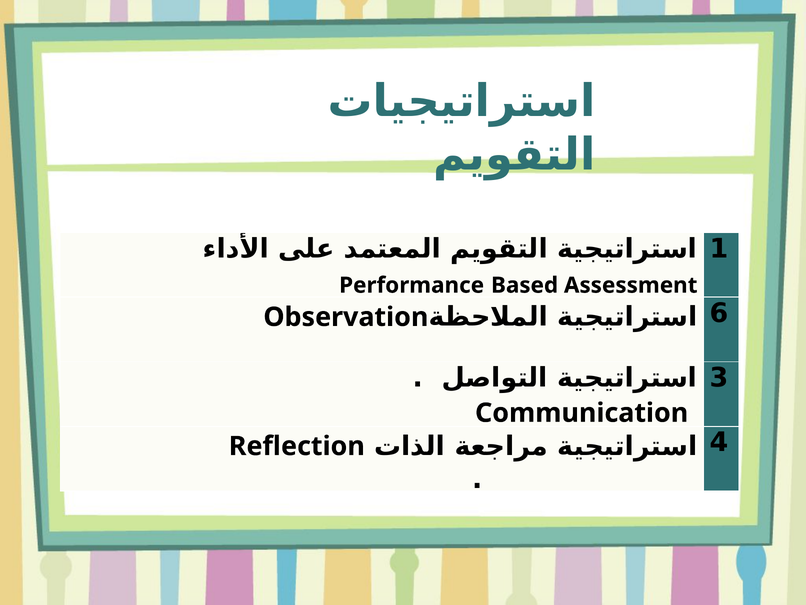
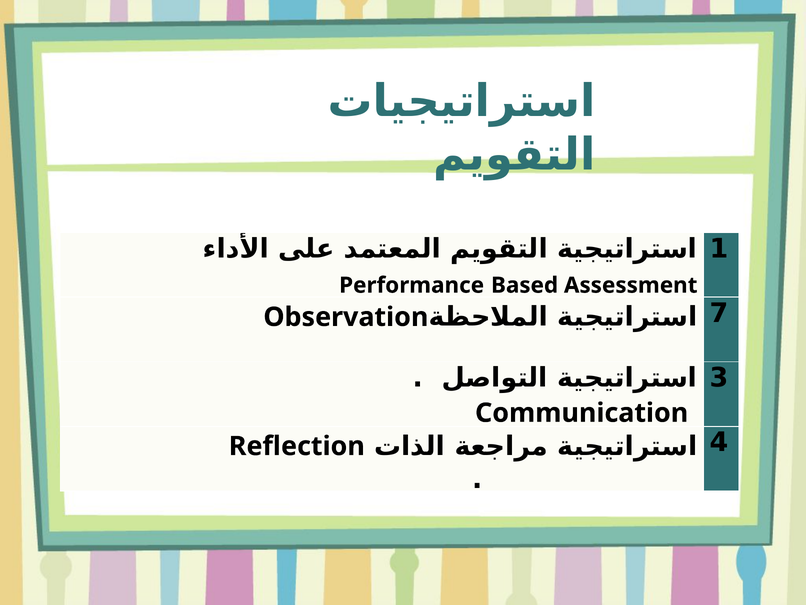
6: 6 -> 7
